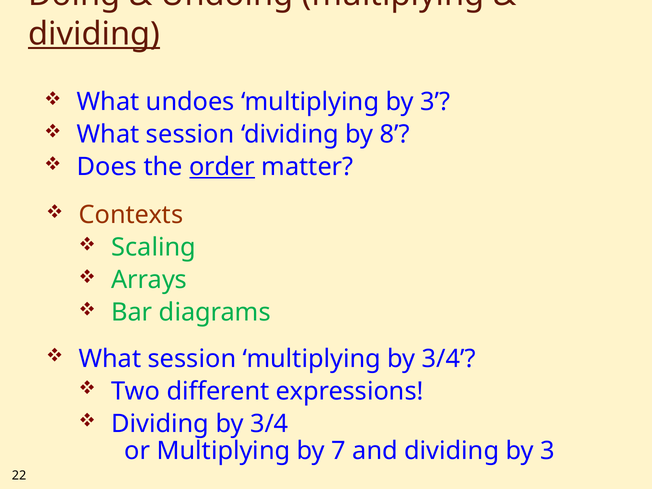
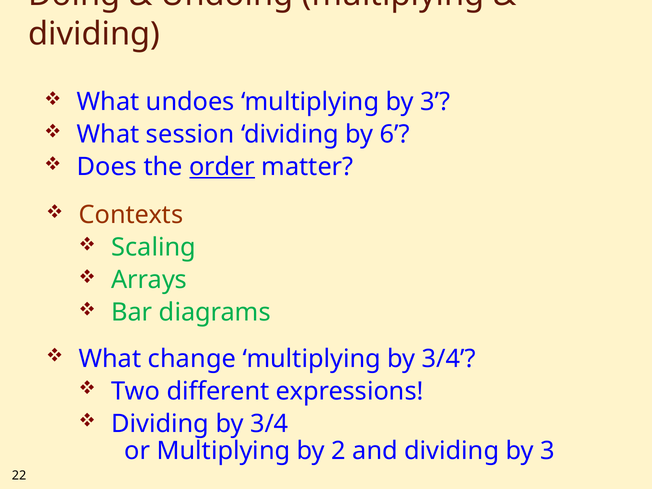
dividing at (94, 34) underline: present -> none
8: 8 -> 6
session at (192, 359): session -> change
7: 7 -> 2
